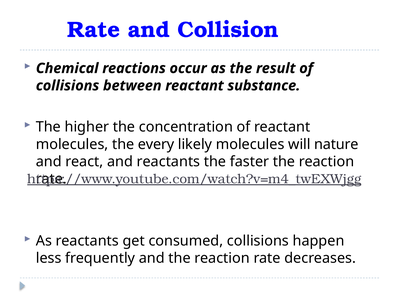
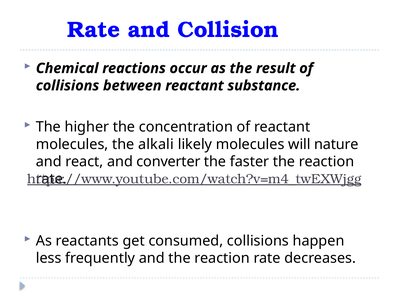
every: every -> alkali
and reactants: reactants -> converter
